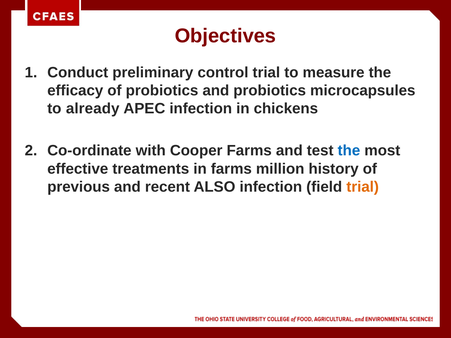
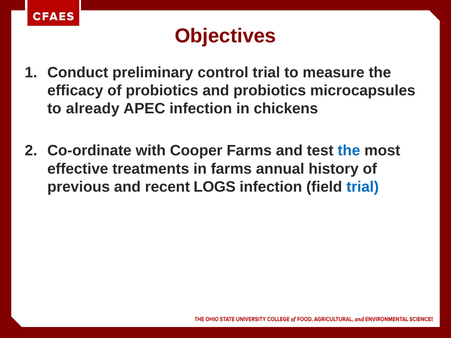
million: million -> annual
ALSO: ALSO -> LOGS
trial at (363, 187) colour: orange -> blue
